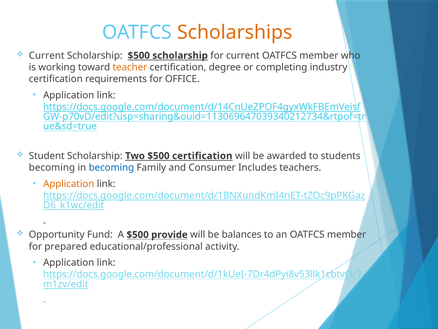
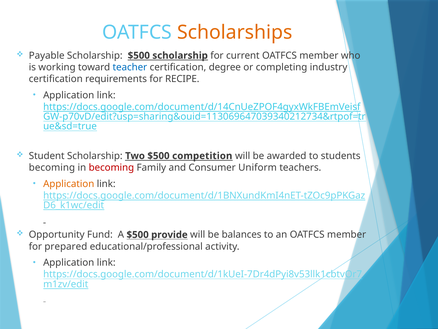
Current at (47, 55): Current -> Payable
teacher colour: orange -> blue
OFFICE: OFFICE -> RECIPE
$500 certification: certification -> competition
becoming at (111, 167) colour: blue -> red
Includes: Includes -> Uniform
